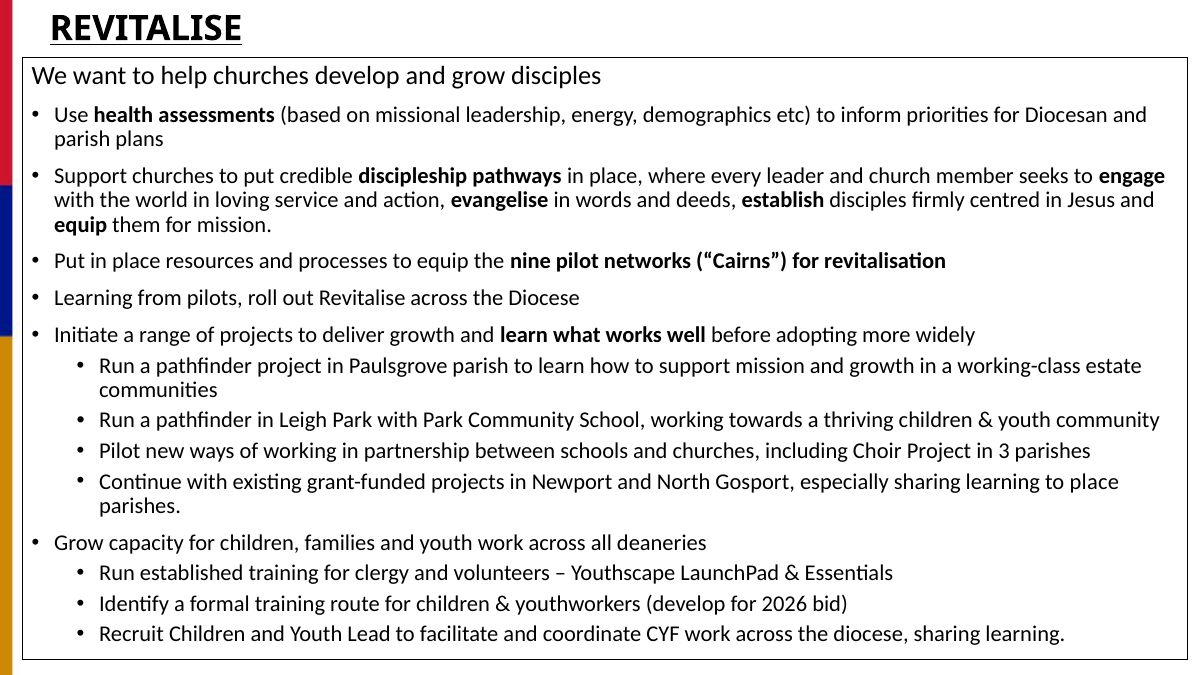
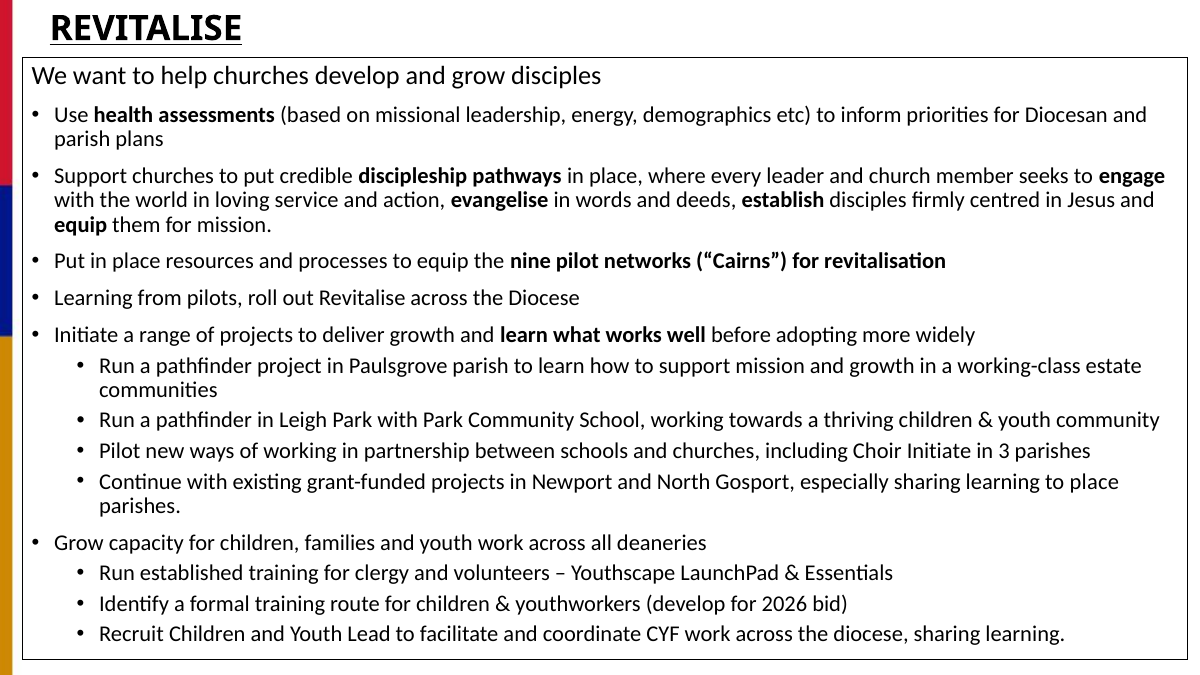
Choir Project: Project -> Initiate
